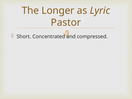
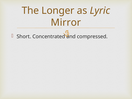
Pastor: Pastor -> Mirror
